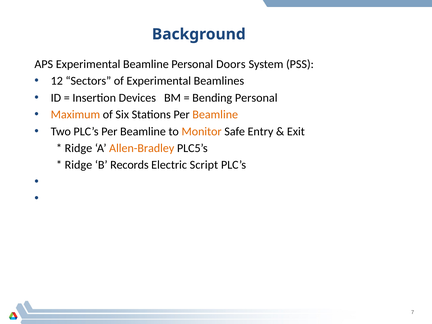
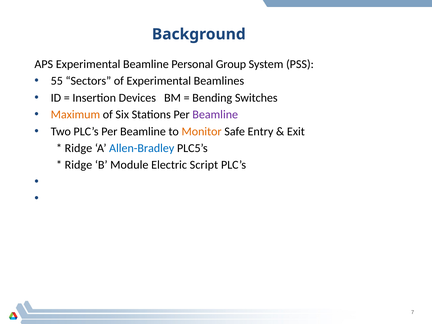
Doors: Doors -> Group
12: 12 -> 55
Bending Personal: Personal -> Switches
Beamline at (215, 115) colour: orange -> purple
Allen-Bradley colour: orange -> blue
Records: Records -> Module
